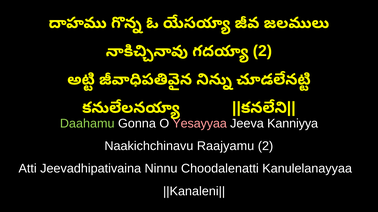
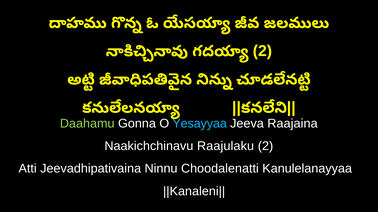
Yesayyaa colour: pink -> light blue
Kanniyya: Kanniyya -> Raajaina
Raajyamu: Raajyamu -> Raajulaku
